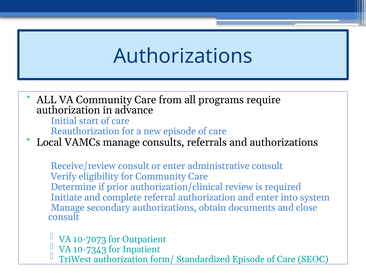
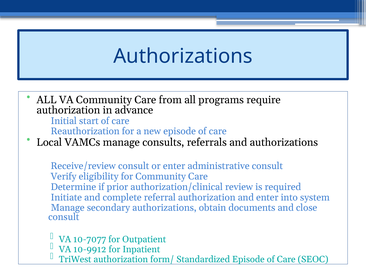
10-7073: 10-7073 -> 10-7077
10-7343: 10-7343 -> 10-9912
